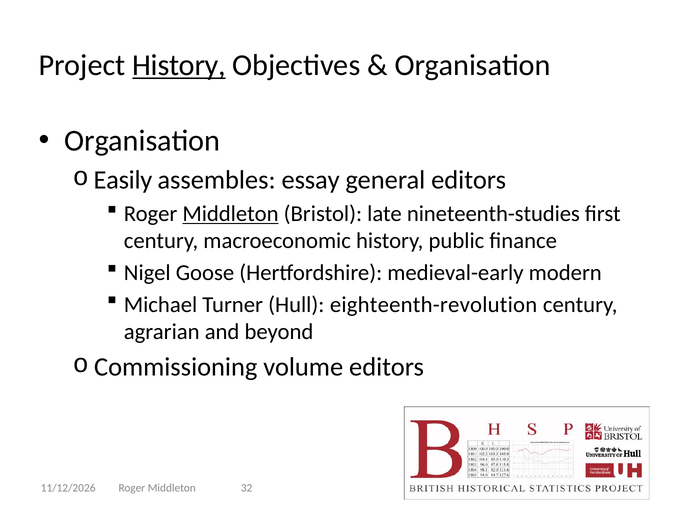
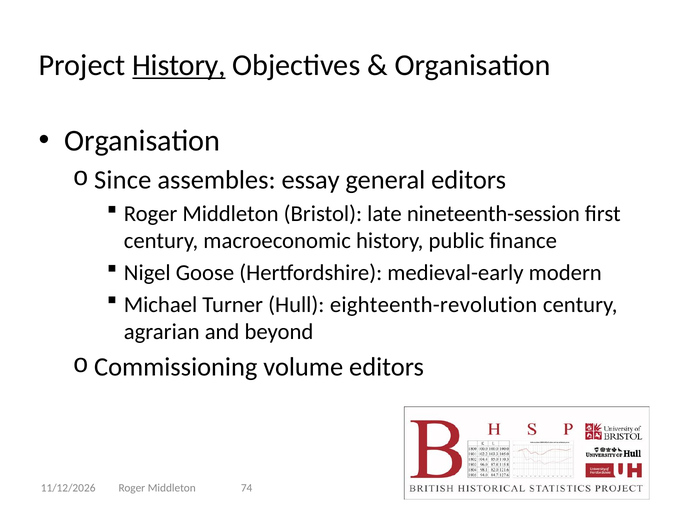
Easily: Easily -> Since
Middleton at (231, 214) underline: present -> none
nineteenth-studies: nineteenth-studies -> nineteenth-session
32: 32 -> 74
